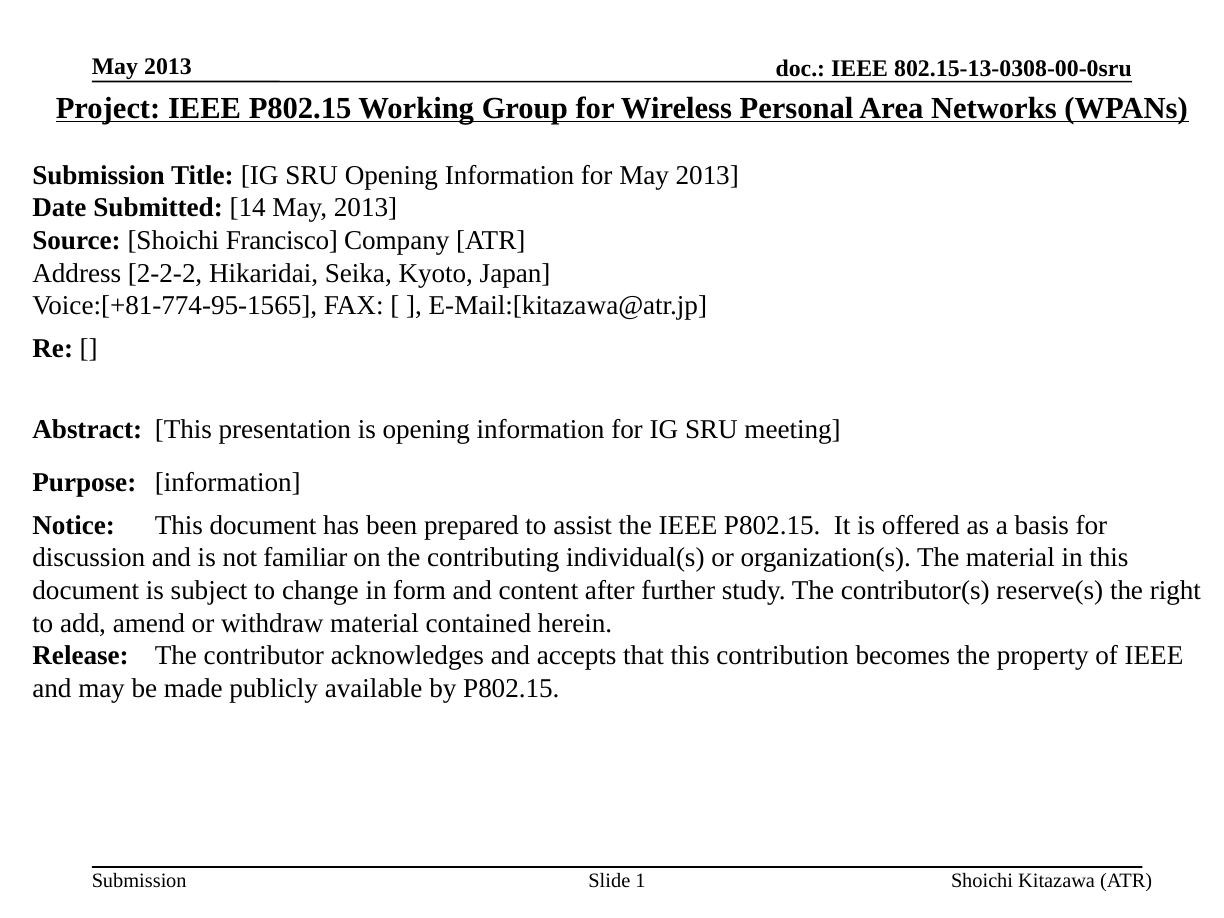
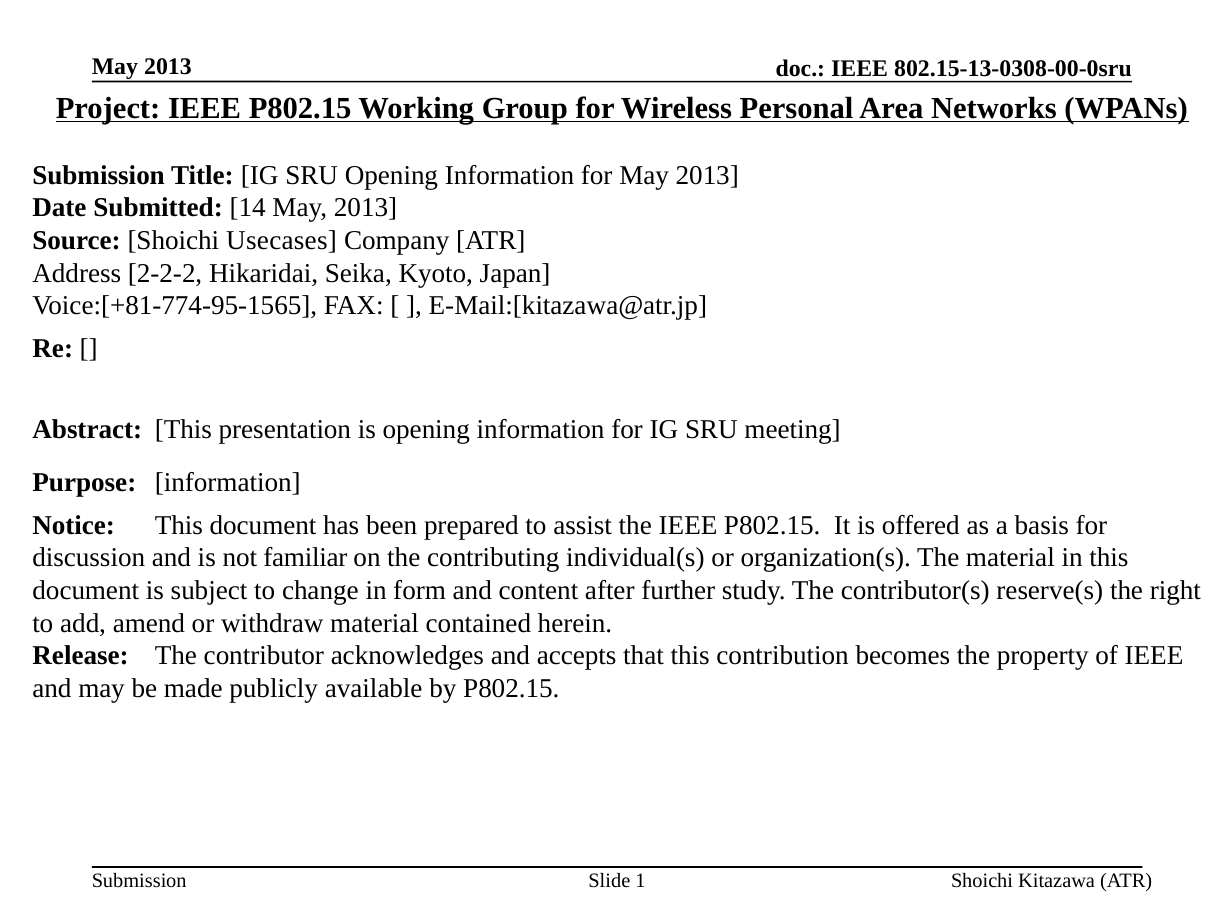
Francisco: Francisco -> Usecases
